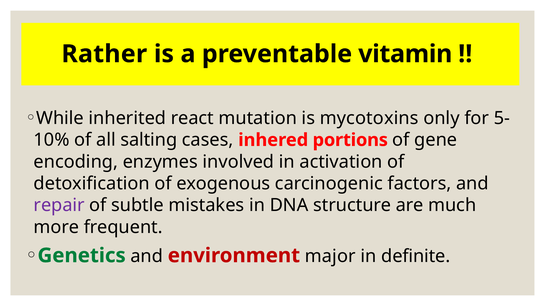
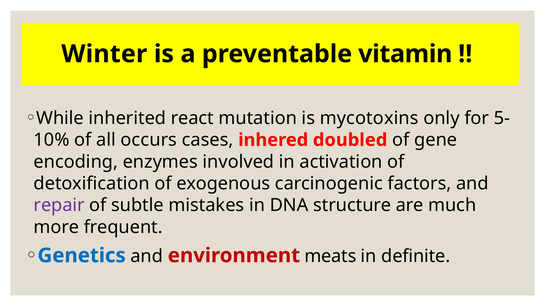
Rather: Rather -> Winter
salting: salting -> occurs
portions: portions -> doubled
Genetics colour: green -> blue
major: major -> meats
